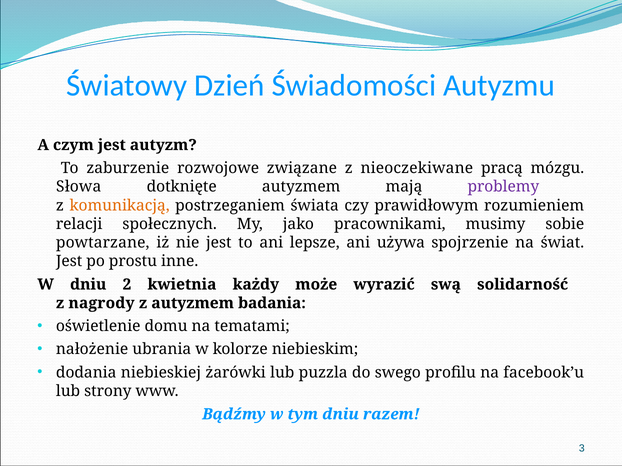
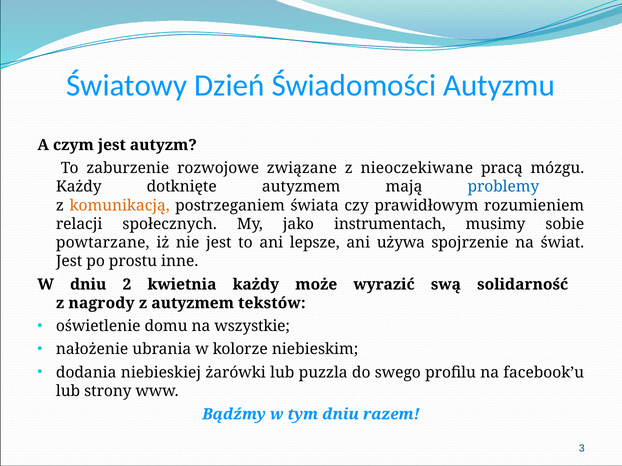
Słowa at (79, 187): Słowa -> Każdy
problemy colour: purple -> blue
pracownikami: pracownikami -> instrumentach
badania: badania -> tekstów
tematami: tematami -> wszystkie
